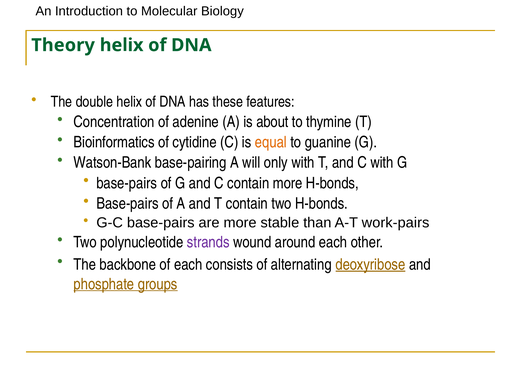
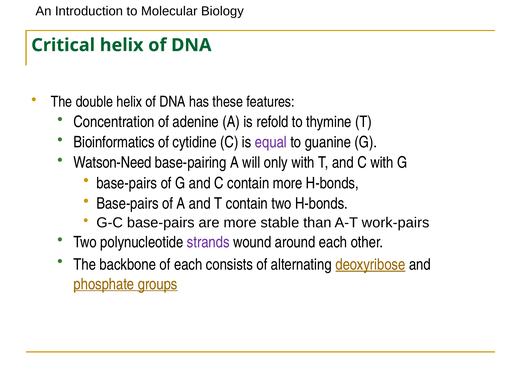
Theory: Theory -> Critical
about: about -> refold
equal colour: orange -> purple
Watson-Bank: Watson-Bank -> Watson-Need
